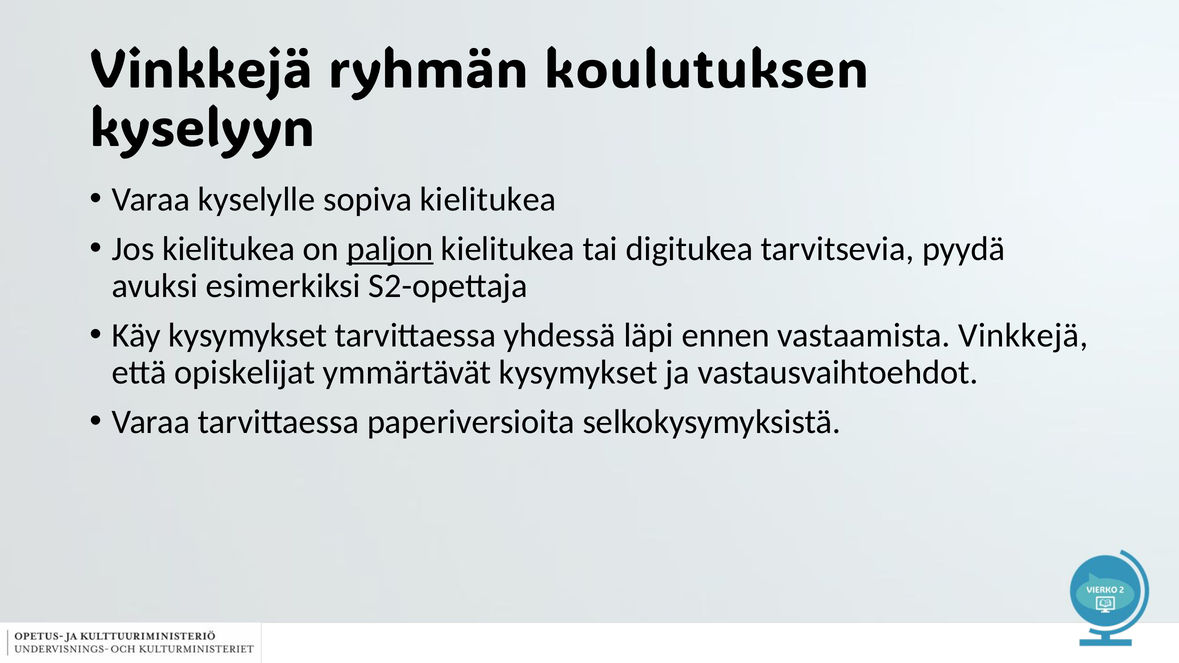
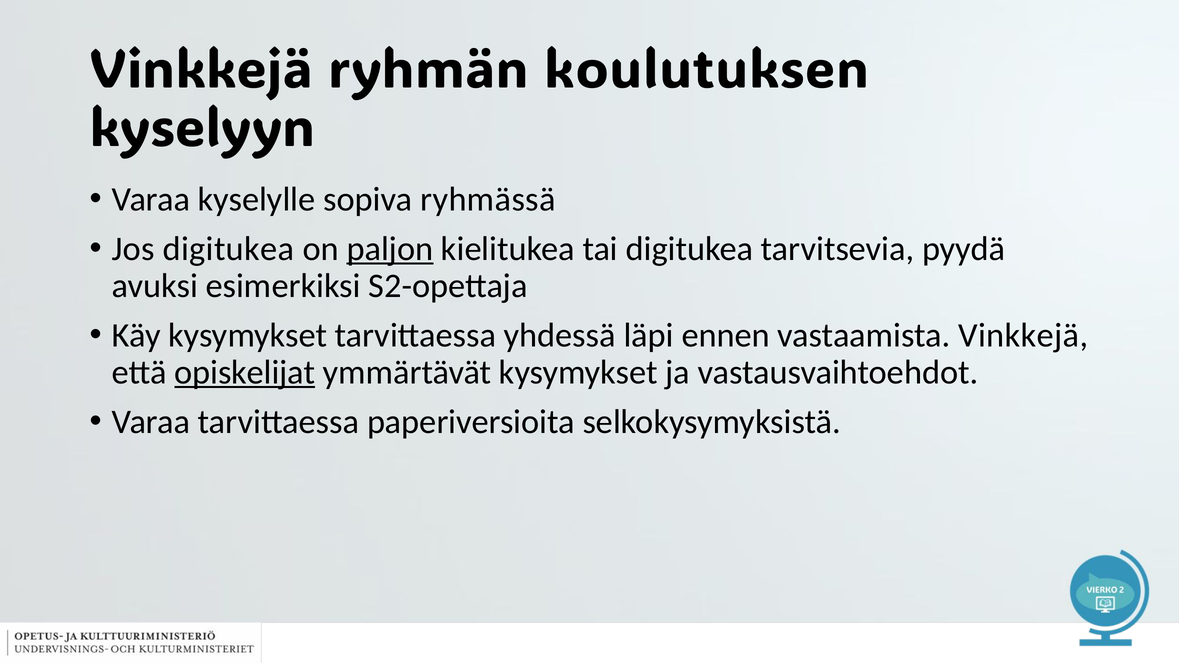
sopiva kielitukea: kielitukea -> ryhmässä
Jos kielitukea: kielitukea -> digitukea
opiskelijat underline: none -> present
